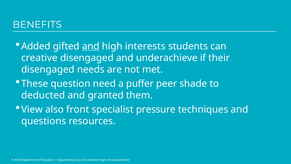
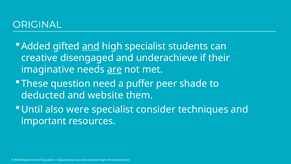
BENEFITS: BENEFITS -> ORIGINAL
high interests: interests -> specialist
disengaged at (48, 69): disengaged -> imaginative
are underline: none -> present
granted: granted -> website
View: View -> Until
front: front -> were
pressure: pressure -> consider
questions: questions -> important
